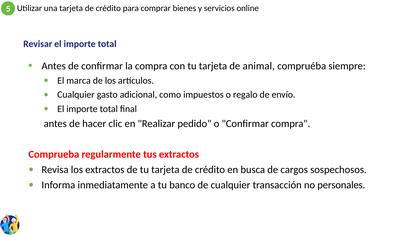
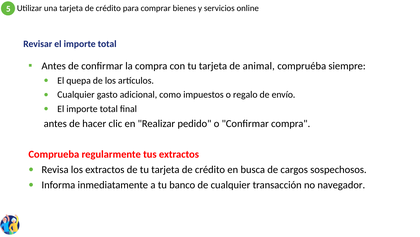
marca: marca -> quepa
personales: personales -> navegador
